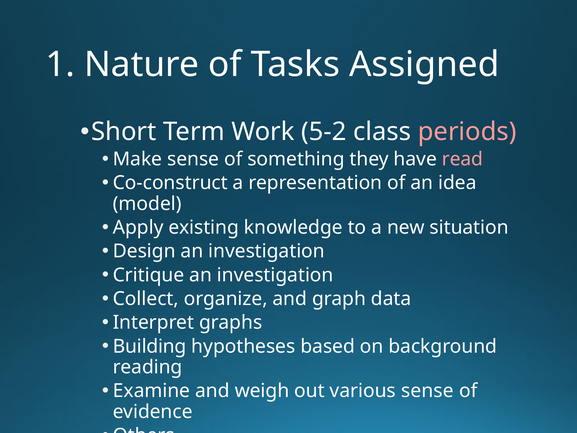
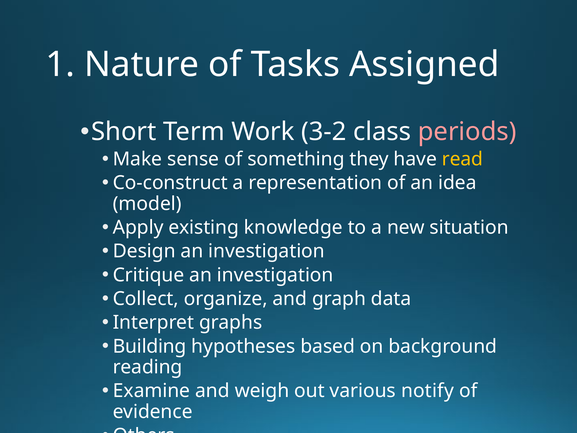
5-2: 5-2 -> 3-2
read colour: pink -> yellow
various sense: sense -> notify
